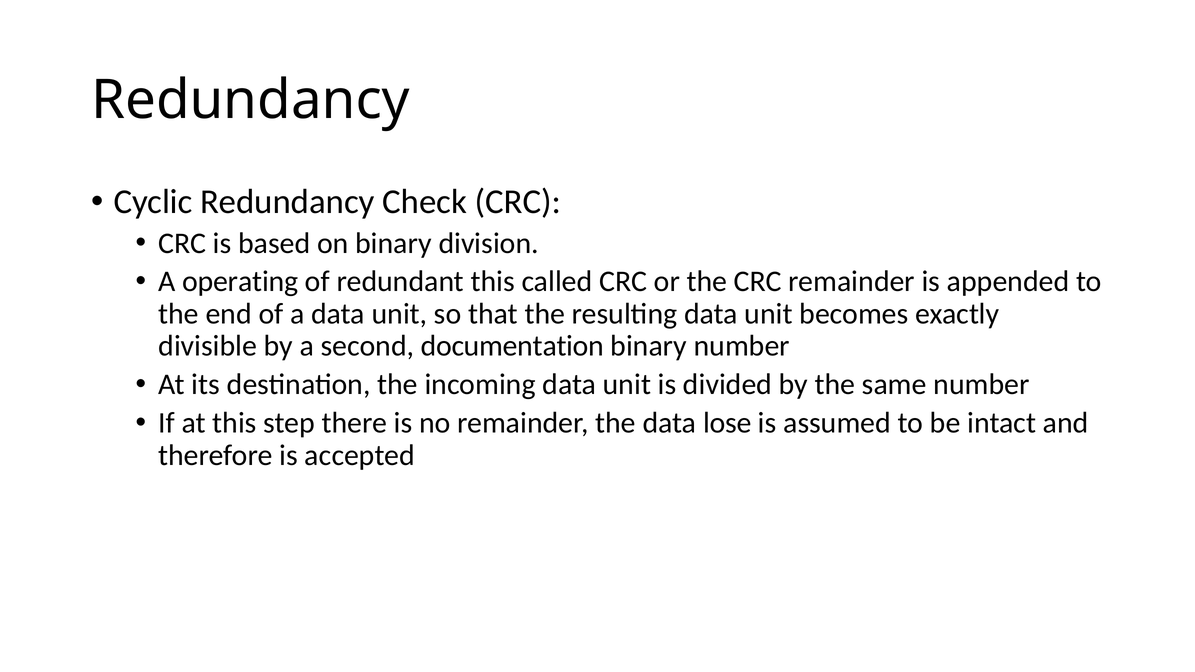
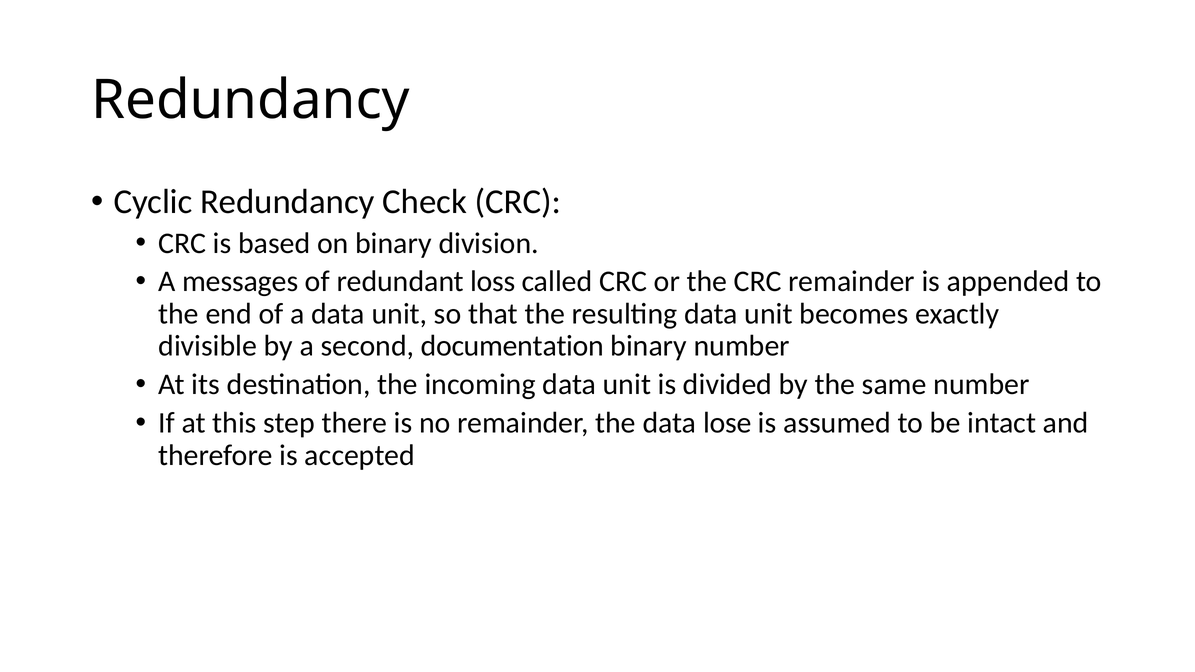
operating: operating -> messages
redundant this: this -> loss
